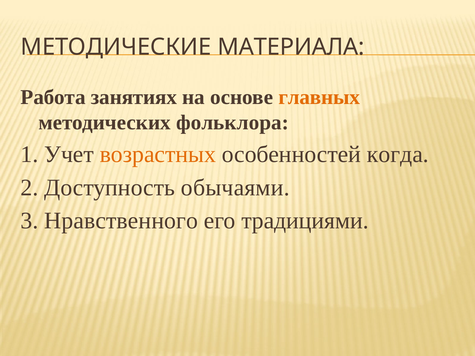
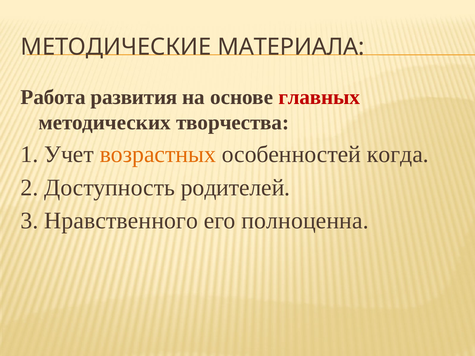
занятиях: занятиях -> развития
главных colour: orange -> red
фольклора: фольклора -> творчества
обычаями: обычаями -> родителей
традициями: традициями -> полноценна
